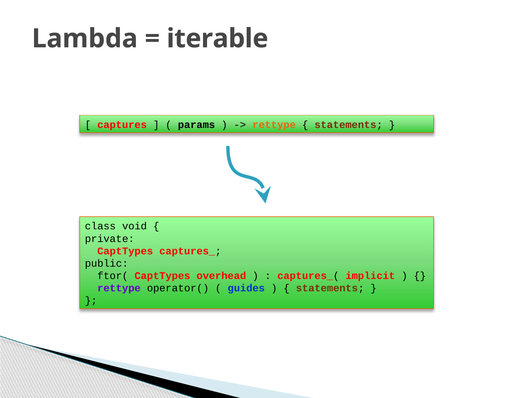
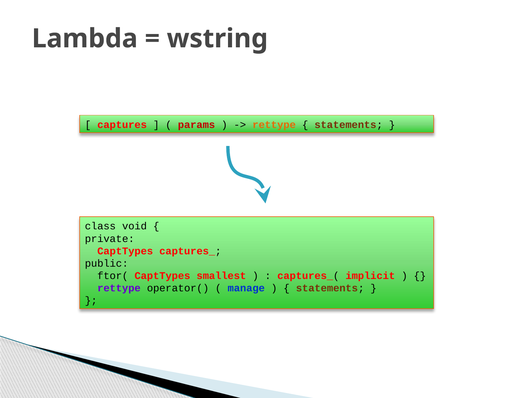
iterable: iterable -> wstring
params colour: black -> red
overhead: overhead -> smallest
guides: guides -> manage
